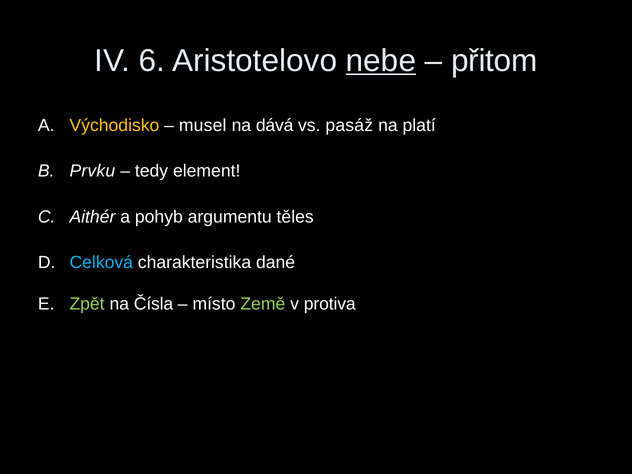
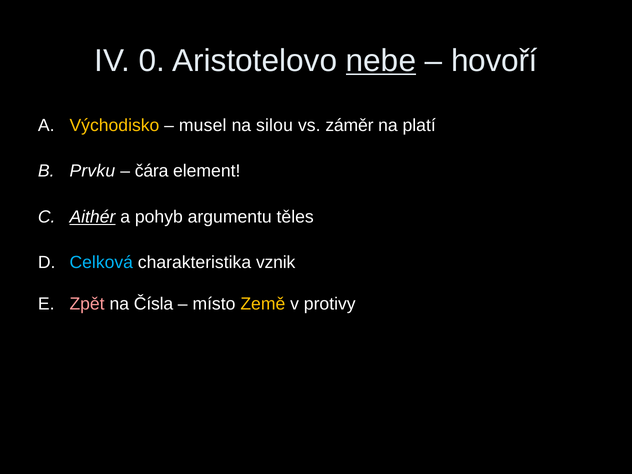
6: 6 -> 0
přitom: přitom -> hovoří
dává: dává -> silou
pasáž: pasáž -> záměr
tedy: tedy -> čára
Aithér underline: none -> present
dané: dané -> vznik
Zpět colour: light green -> pink
Země colour: light green -> yellow
protiva: protiva -> protivy
